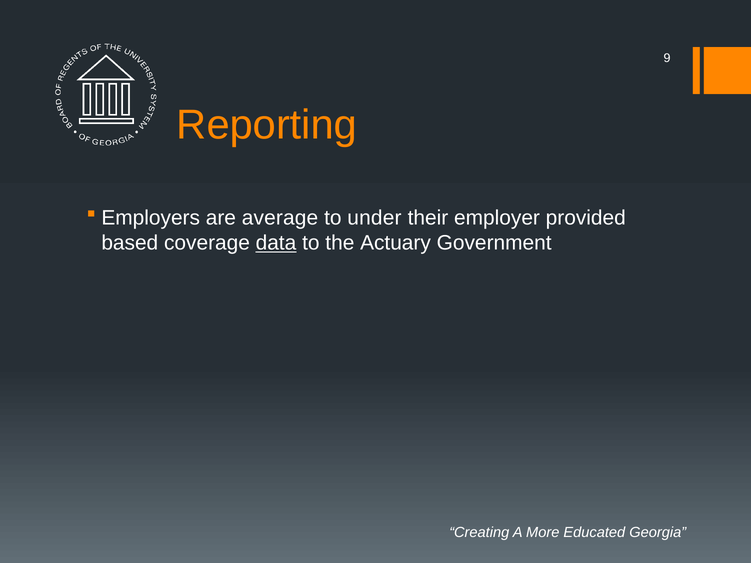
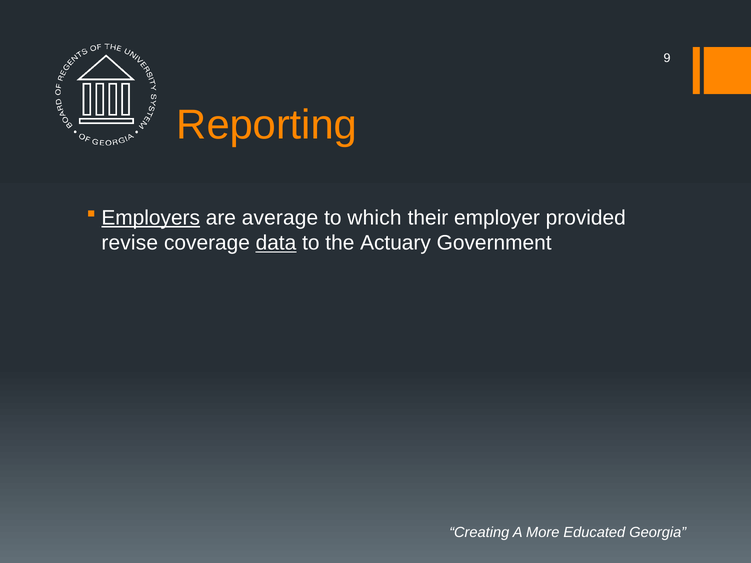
Employers underline: none -> present
under: under -> which
based: based -> revise
